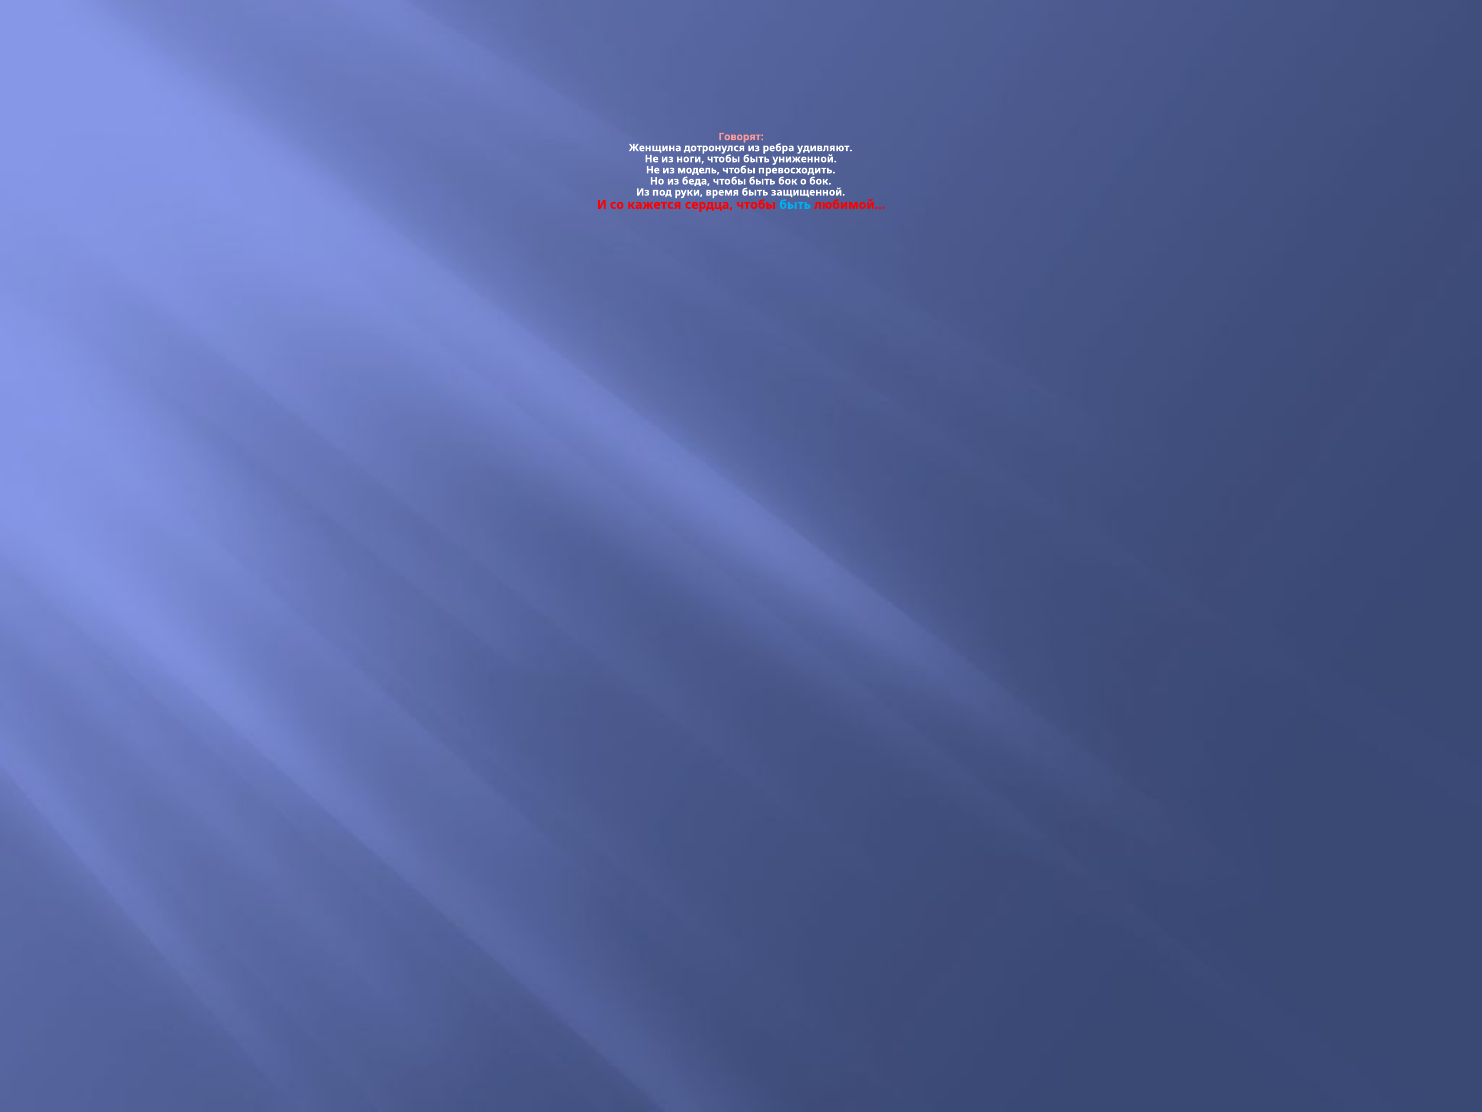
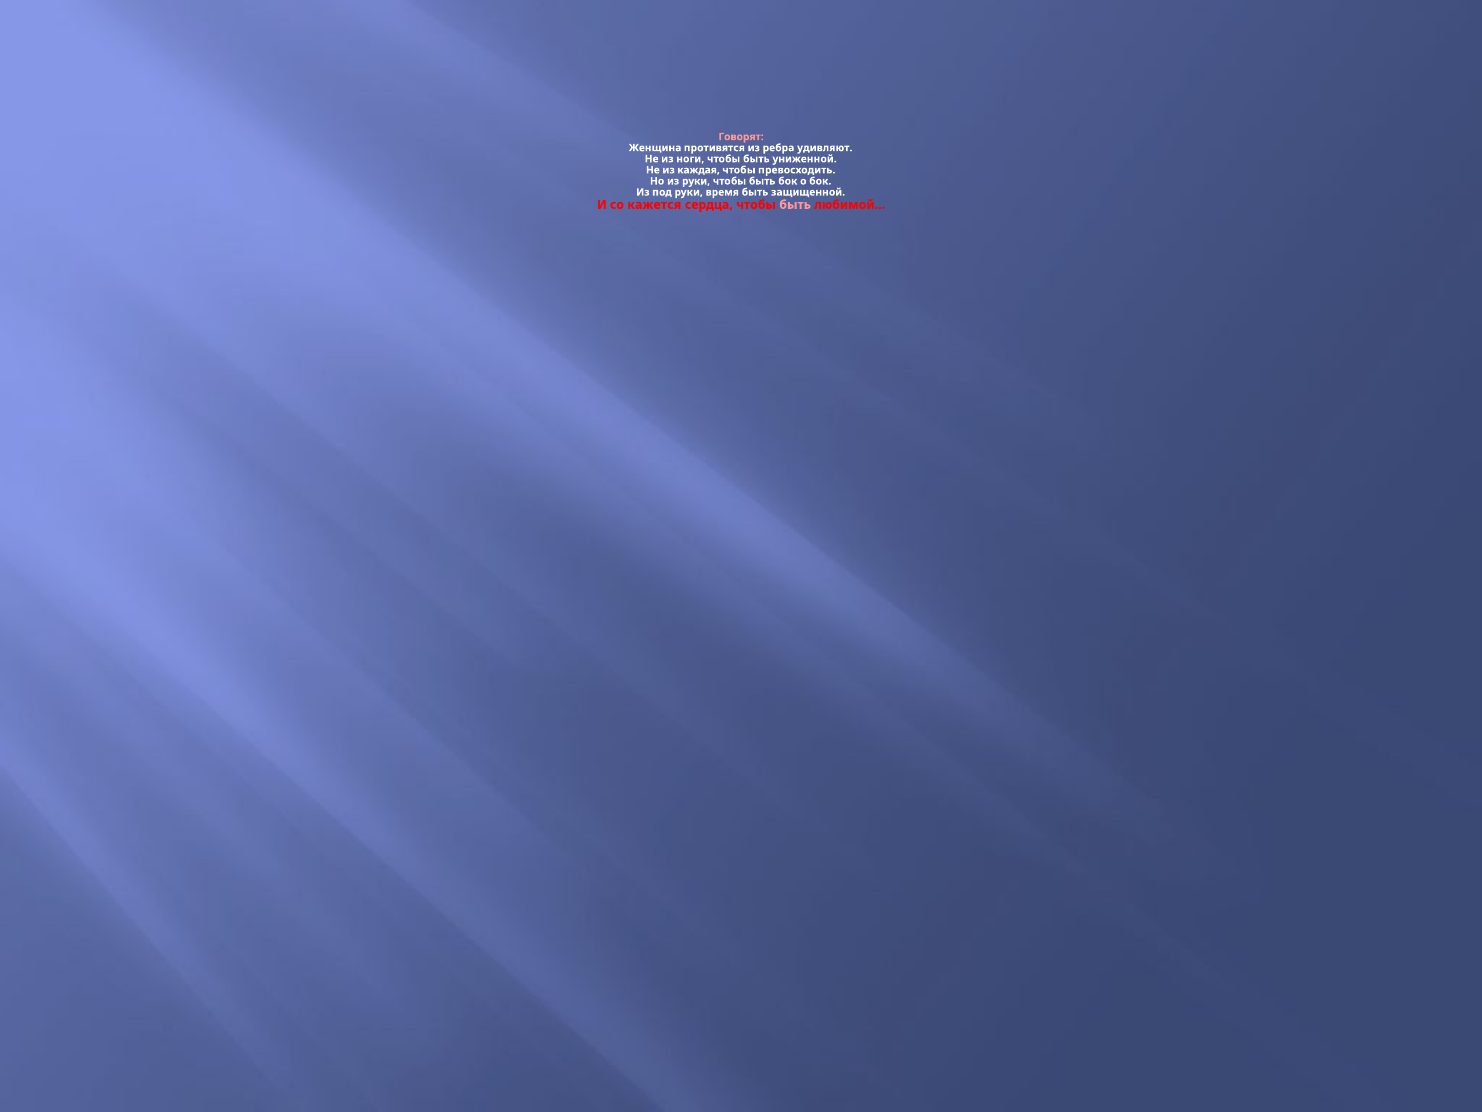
дотронулся: дотронулся -> противятся
модель: модель -> каждая
из беда: беда -> руки
быть at (795, 205) colour: light blue -> pink
